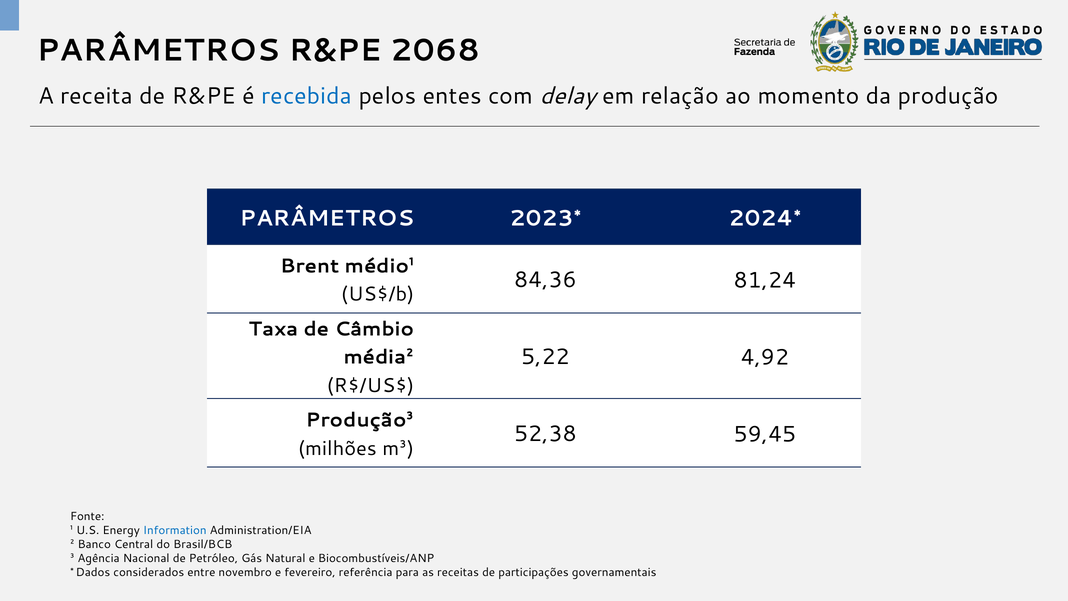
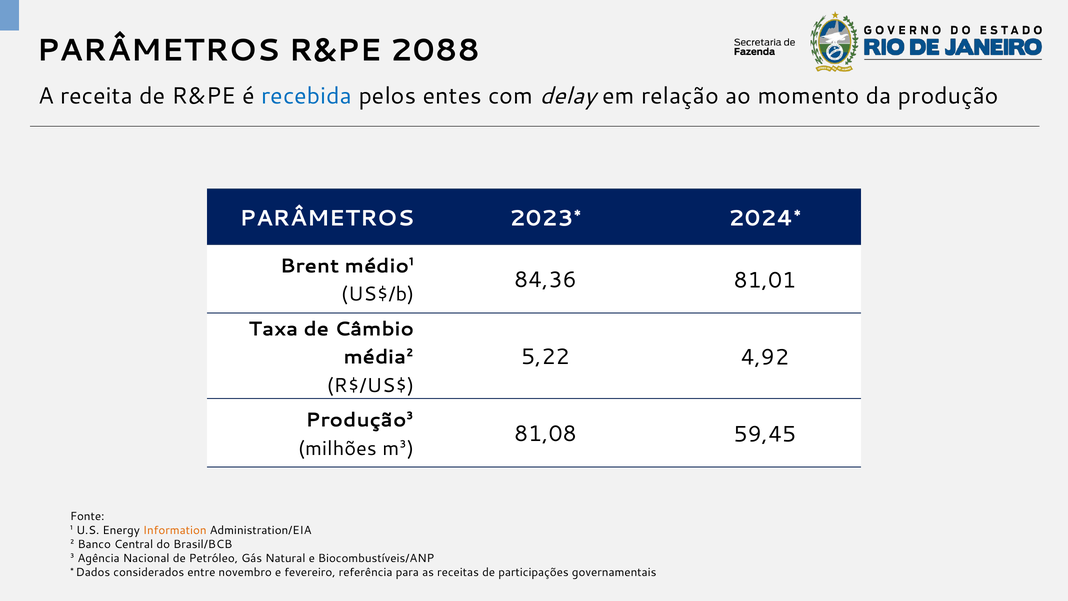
2068: 2068 -> 2088
81,24: 81,24 -> 81,01
52,38: 52,38 -> 81,08
Information colour: blue -> orange
